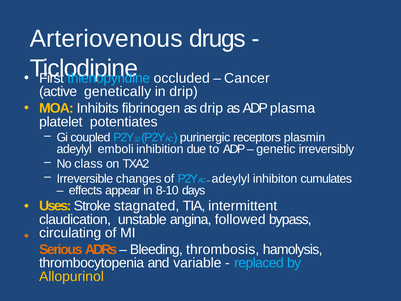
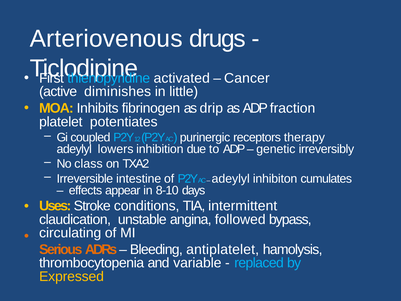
occluded: occluded -> activated
genetically: genetically -> diminishes
in drip: drip -> little
plasma: plasma -> fraction
plasmin: plasmin -> therapy
emboli: emboli -> lowers
changes: changes -> intestine
stagnated: stagnated -> conditions
thrombosis: thrombosis -> antiplatelet
Allopurinol: Allopurinol -> Expressed
